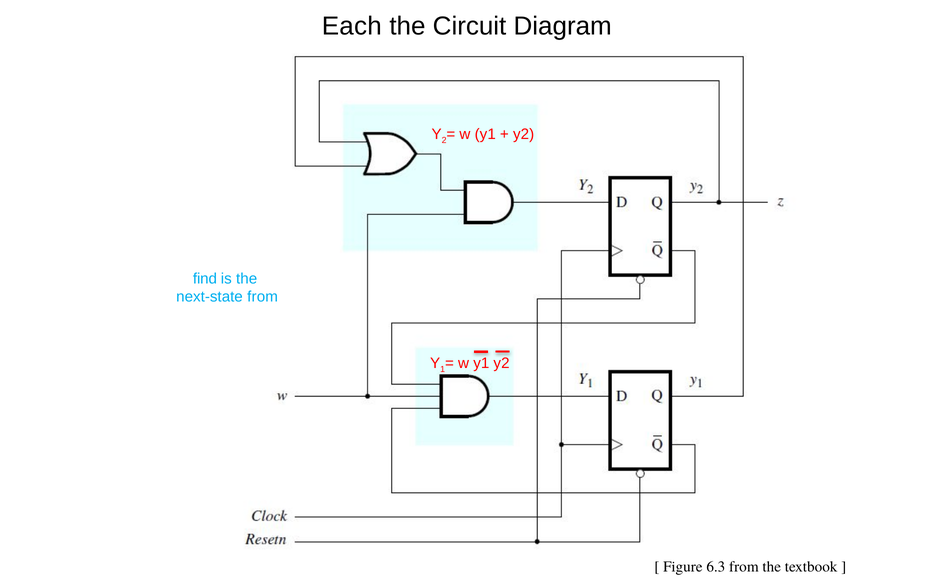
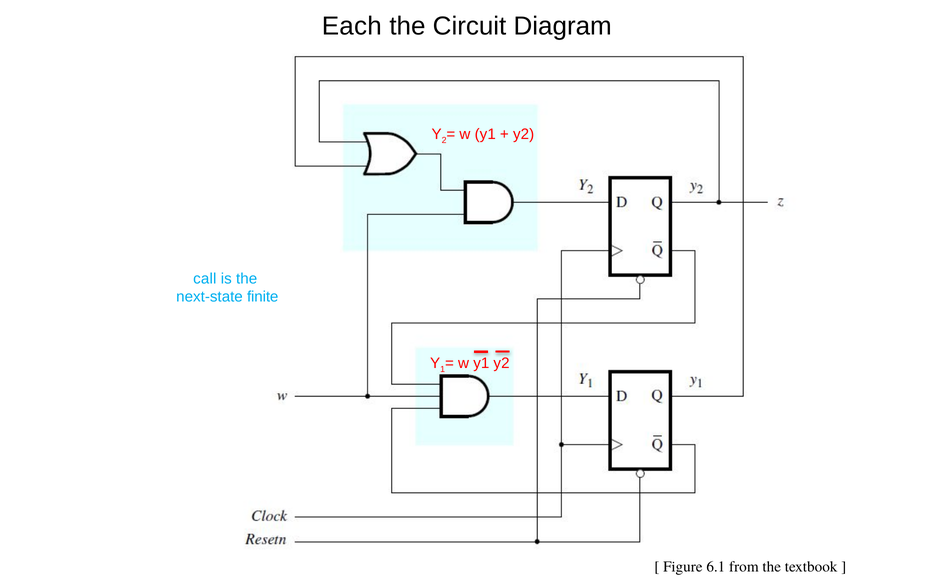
find: find -> call
next-state from: from -> finite
6.3: 6.3 -> 6.1
